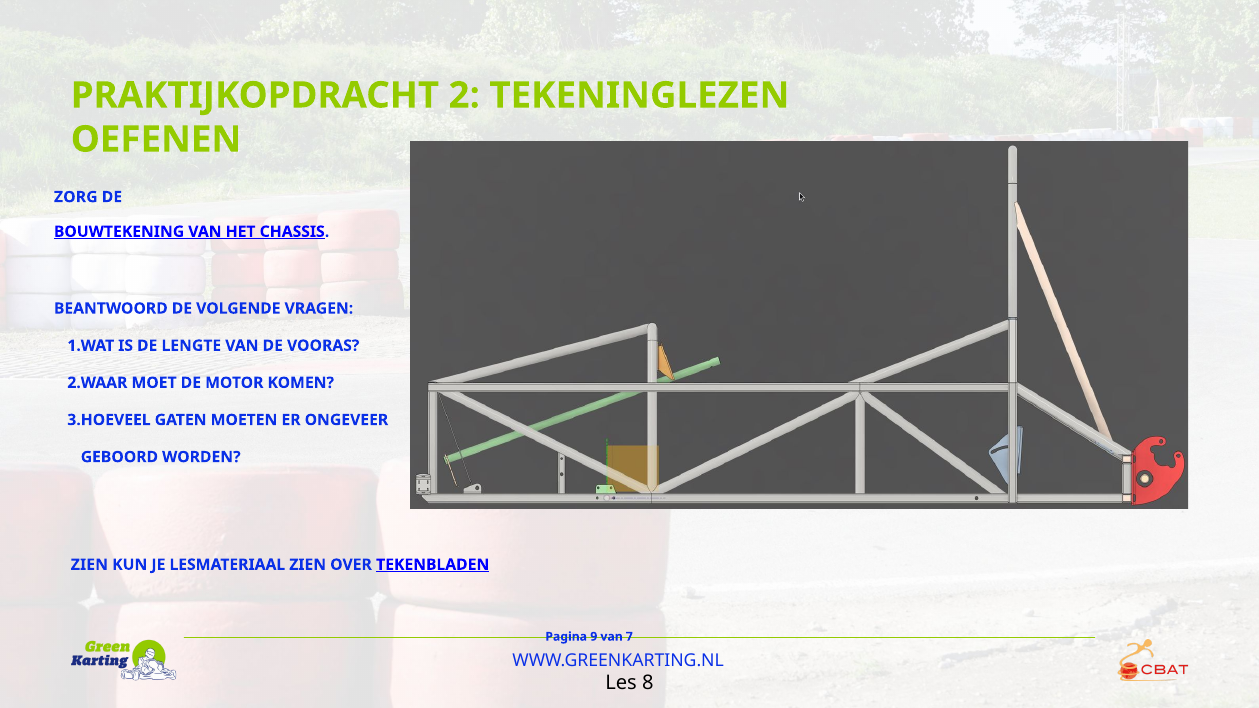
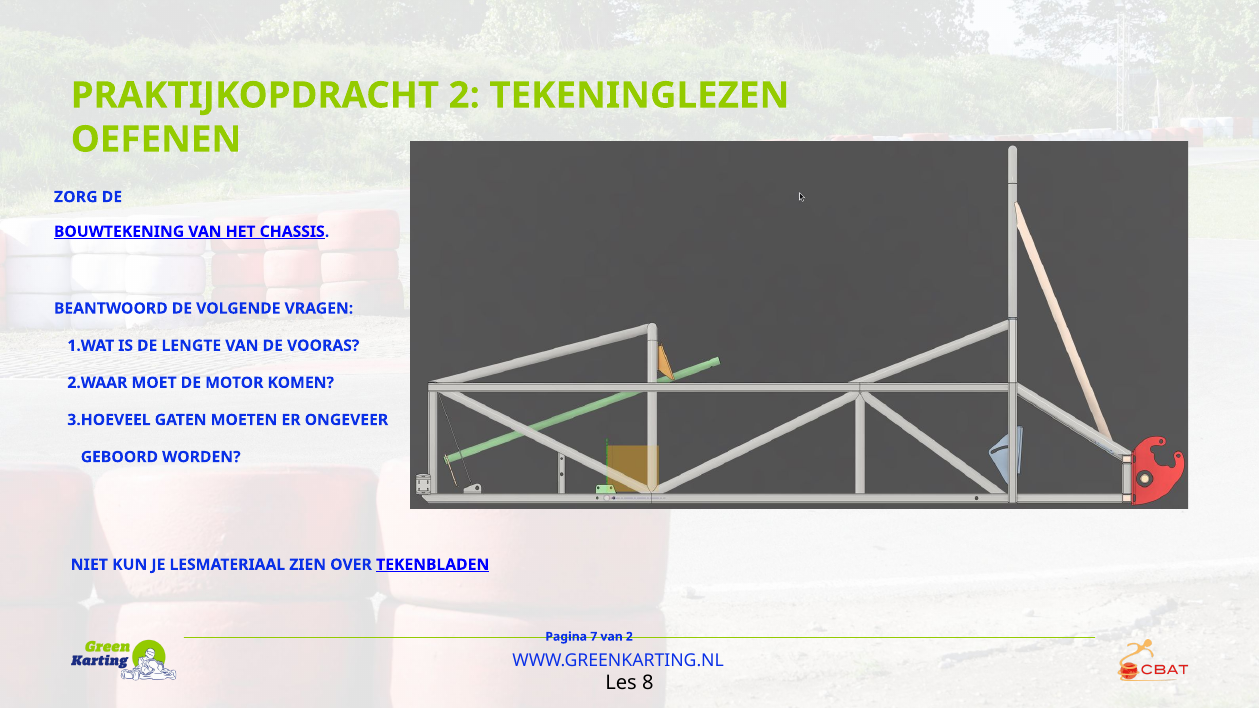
ZIEN at (89, 565): ZIEN -> NIET
9: 9 -> 7
van 7: 7 -> 2
